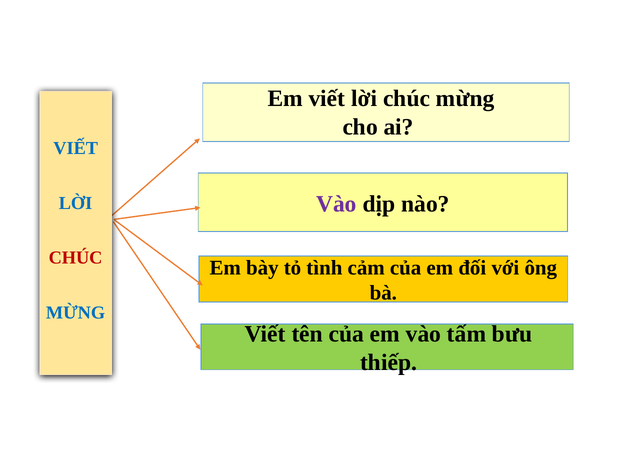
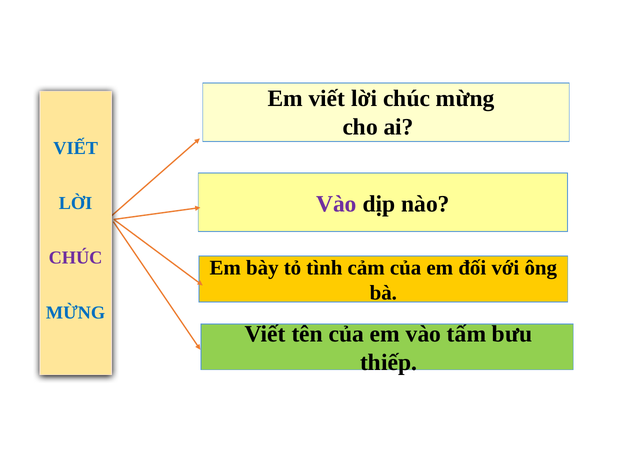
CHÚC at (76, 258) colour: red -> purple
